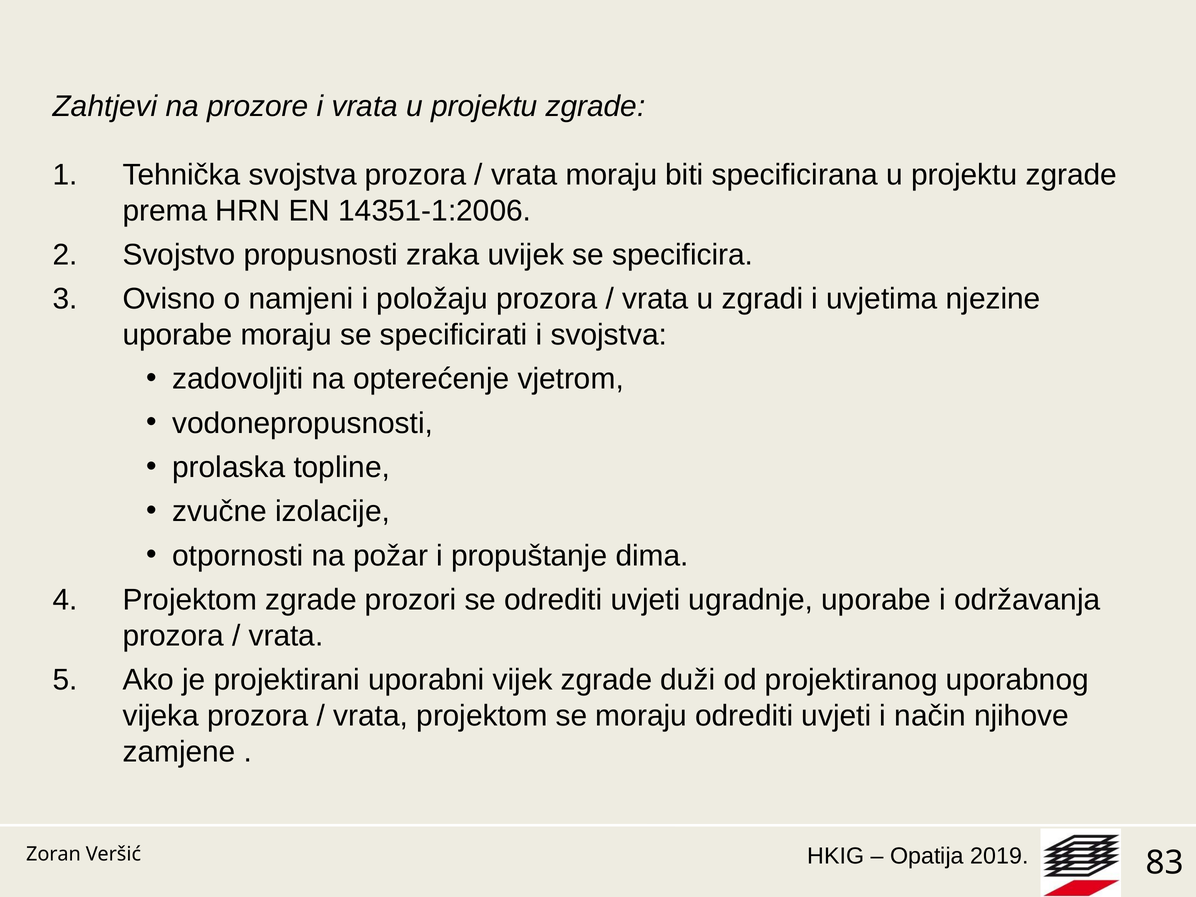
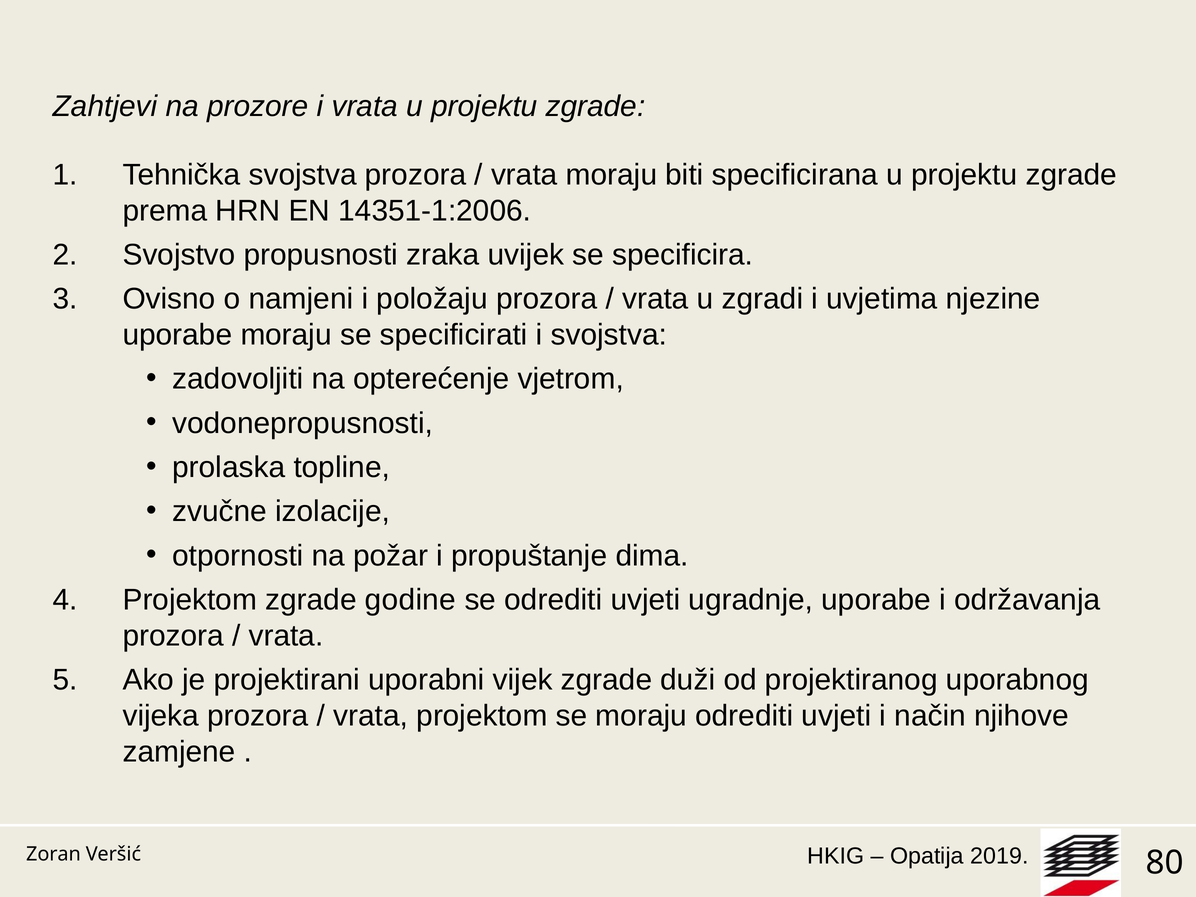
prozori: prozori -> godine
83: 83 -> 80
